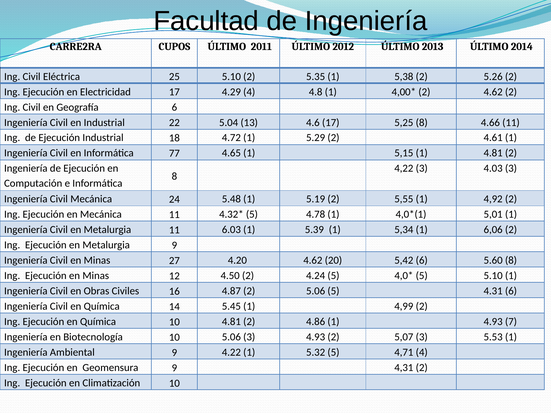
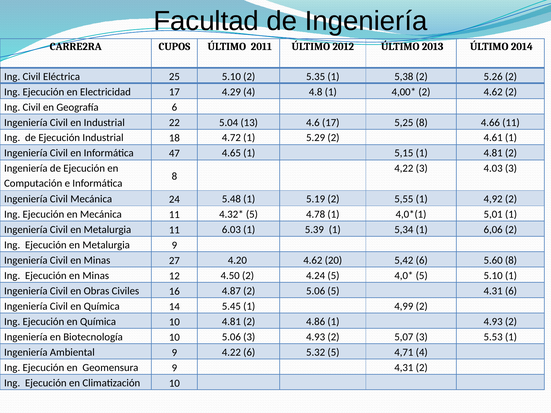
77: 77 -> 47
1 4.93 7: 7 -> 2
4.22 1: 1 -> 6
